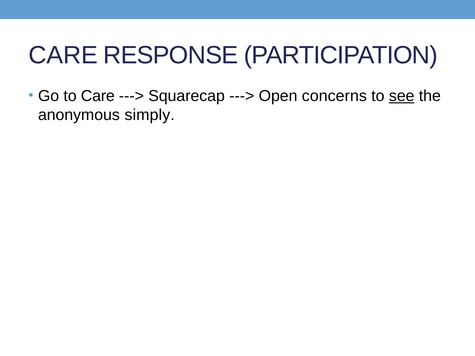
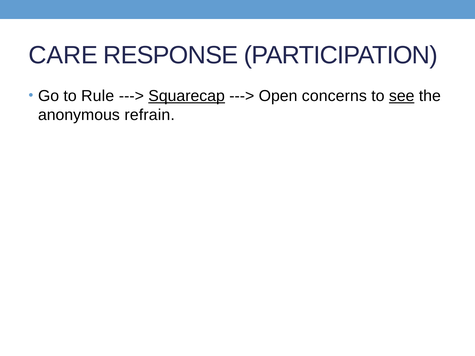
to Care: Care -> Rule
Squarecap underline: none -> present
simply: simply -> refrain
